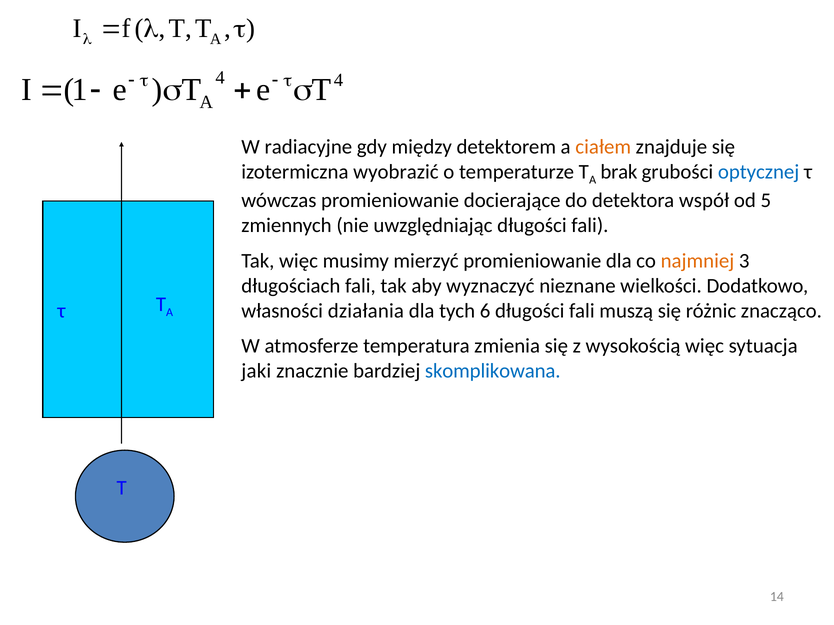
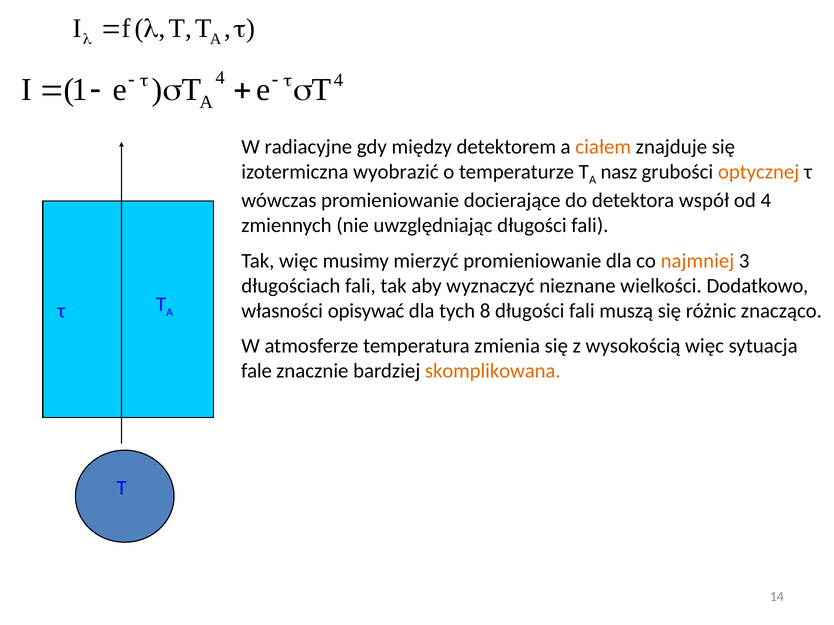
brak: brak -> nasz
optycznej colour: blue -> orange
od 5: 5 -> 4
działania: działania -> opisywać
6: 6 -> 8
jaki: jaki -> fale
skomplikowana colour: blue -> orange
